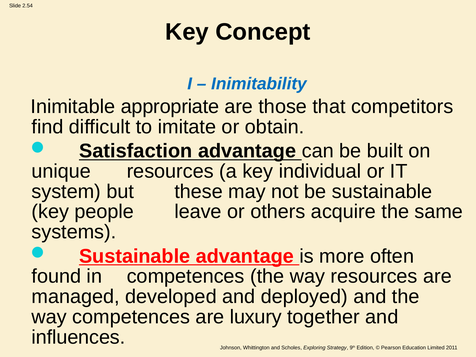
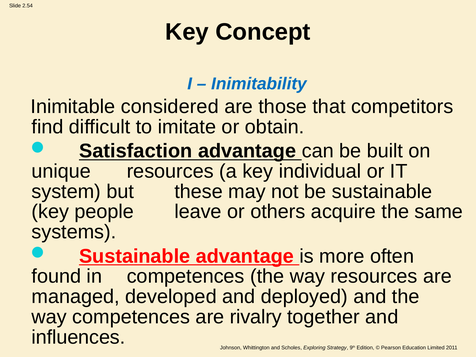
appropriate: appropriate -> considered
luxury: luxury -> rivalry
